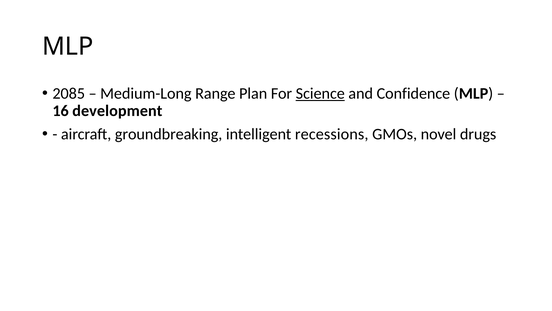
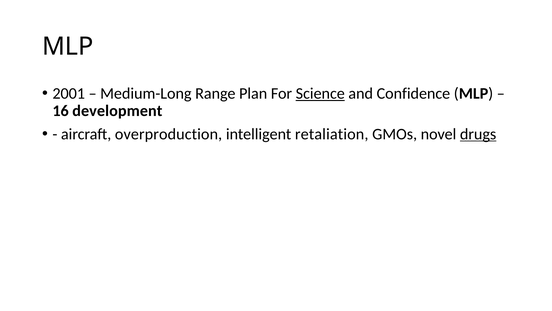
2085: 2085 -> 2001
groundbreaking: groundbreaking -> overproduction
recessions: recessions -> retaliation
drugs underline: none -> present
